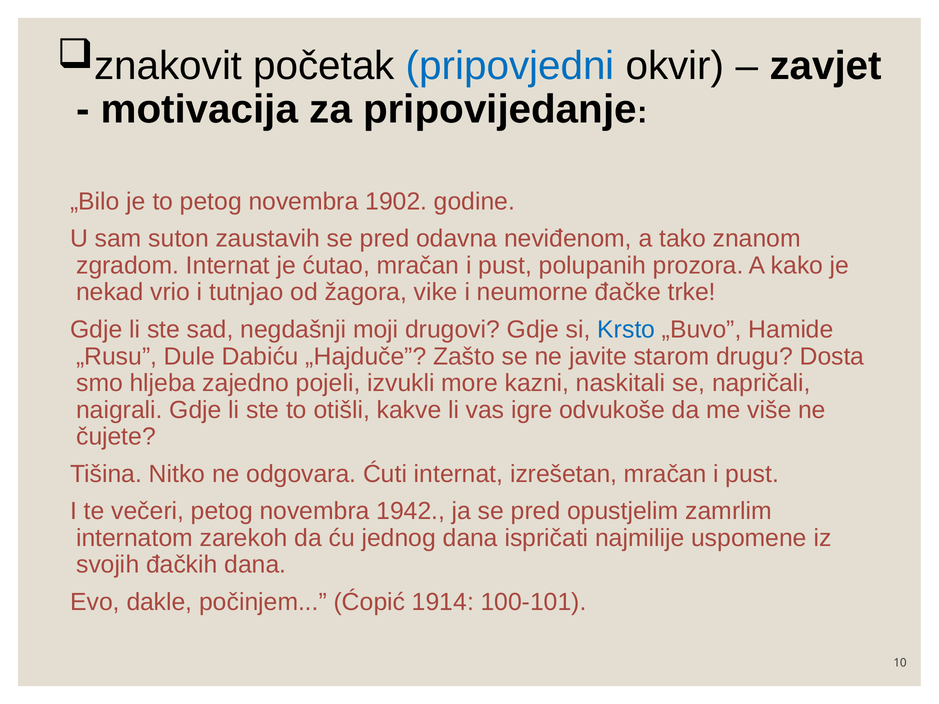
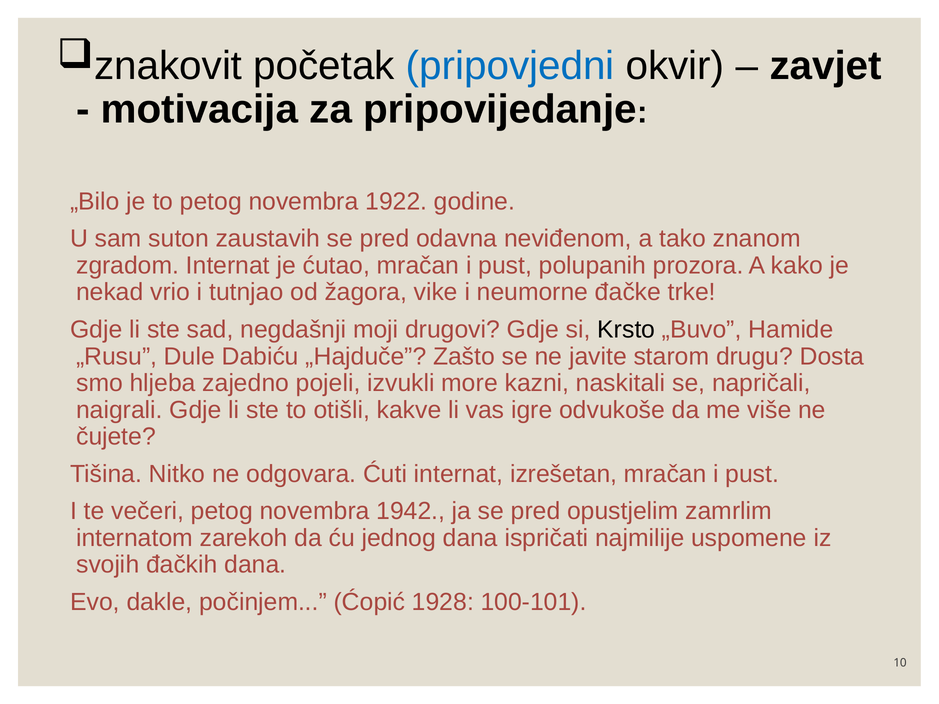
1902: 1902 -> 1922
Krsto colour: blue -> black
1914: 1914 -> 1928
